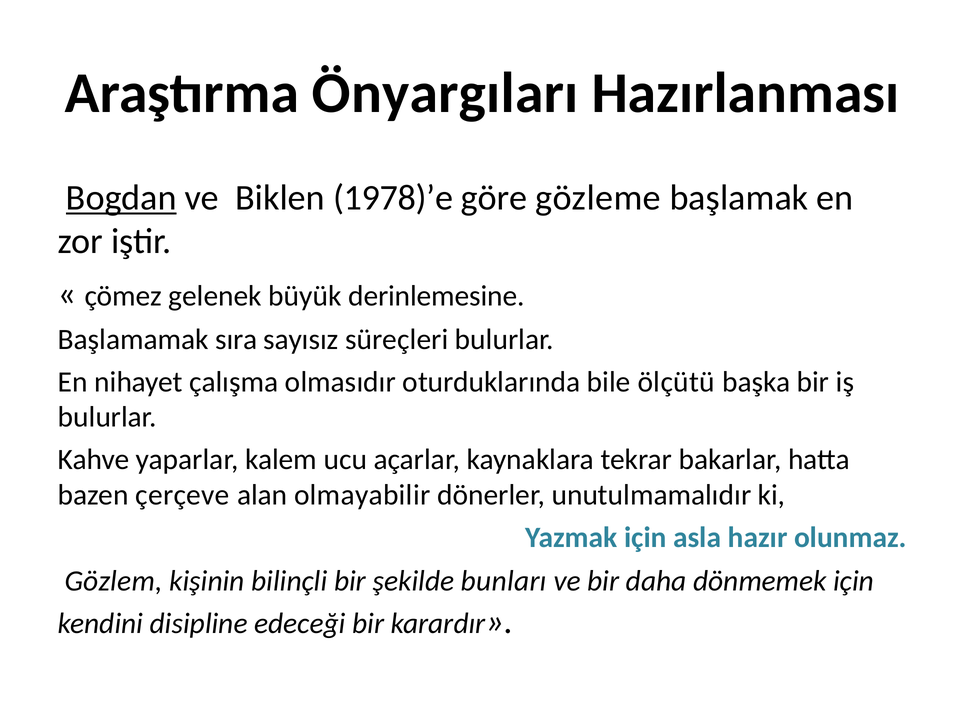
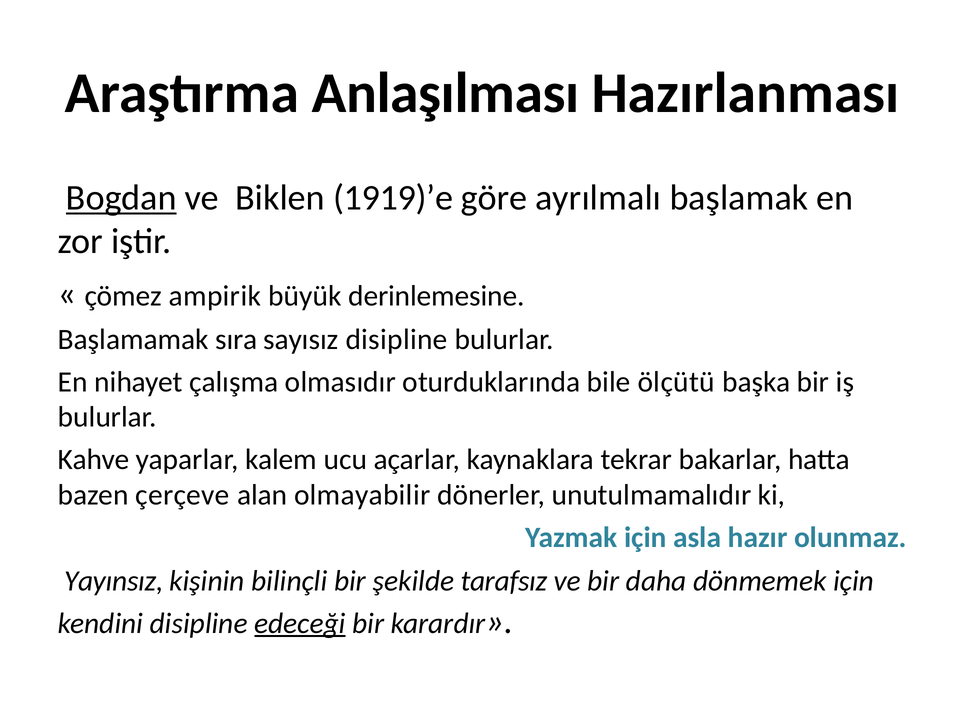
Önyargıları: Önyargıları -> Anlaşılması
1978)’e: 1978)’e -> 1919)’e
gözleme: gözleme -> ayrılmalı
gelenek: gelenek -> ampirik
sayısız süreçleri: süreçleri -> disipline
Gözlem: Gözlem -> Yayınsız
bunları: bunları -> tarafsız
edeceği underline: none -> present
